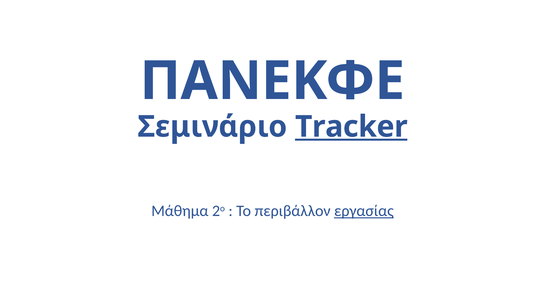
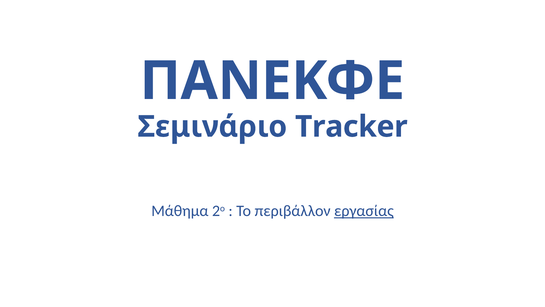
Tracker underline: present -> none
